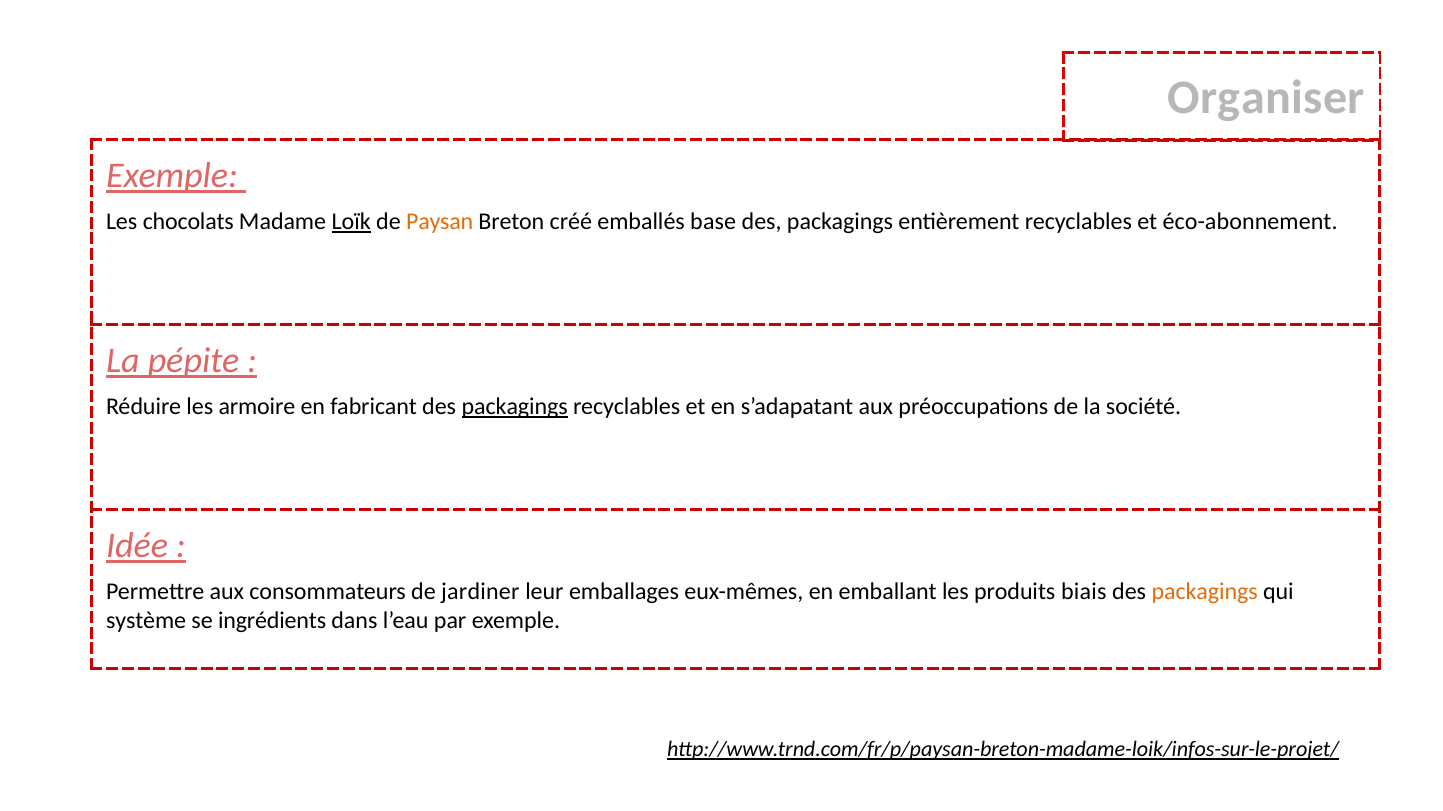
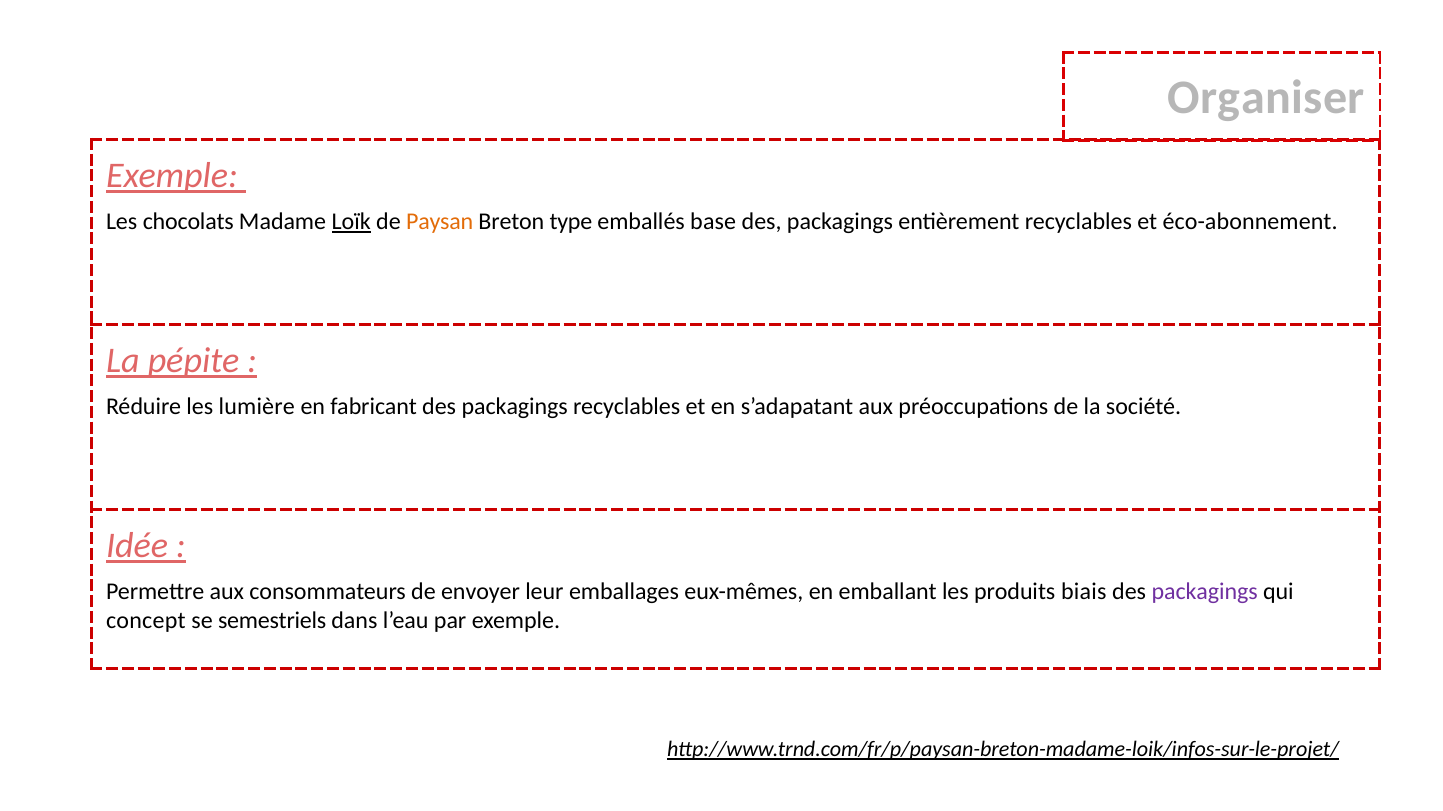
créé: créé -> type
armoire: armoire -> lumière
packagings at (515, 407) underline: present -> none
jardiner: jardiner -> envoyer
packagings at (1205, 592) colour: orange -> purple
système: système -> concept
ingrédients: ingrédients -> semestriels
